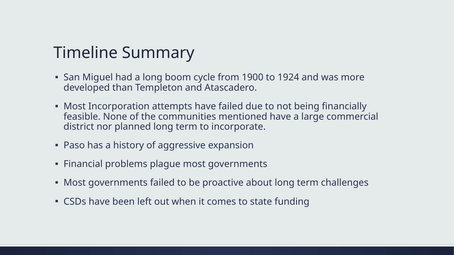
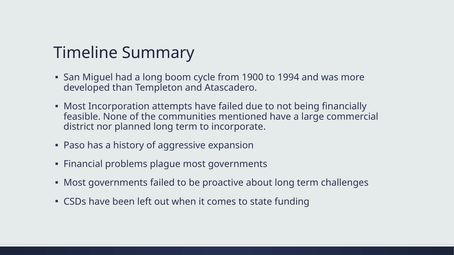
1924: 1924 -> 1994
